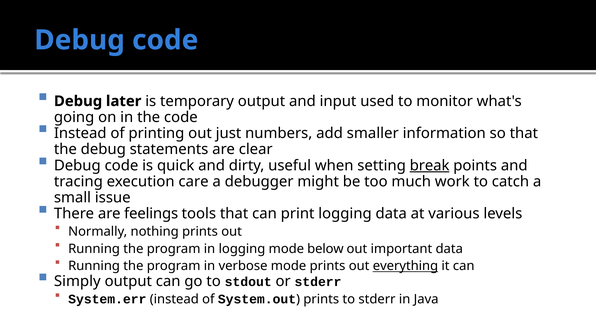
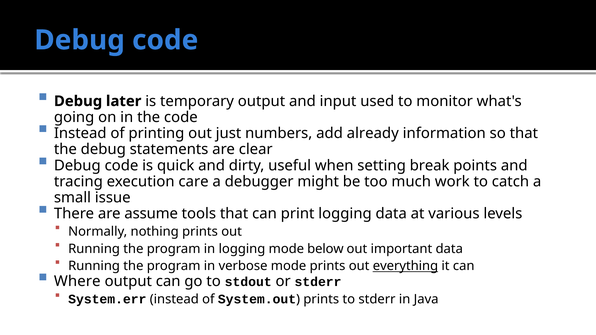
smaller: smaller -> already
break underline: present -> none
feelings: feelings -> assume
Simply: Simply -> Where
